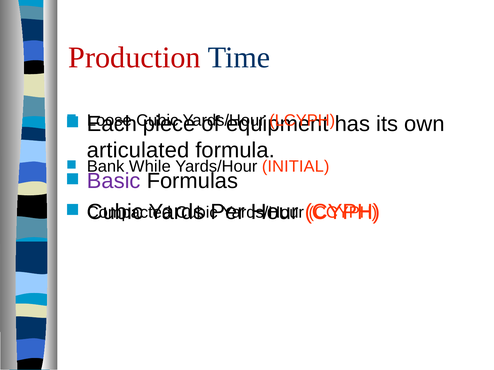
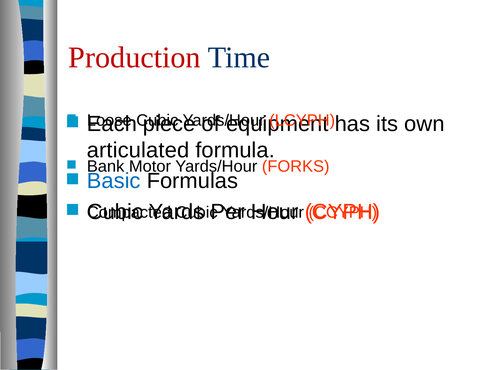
While: While -> Motor
INITIAL: INITIAL -> FORKS
Basic colour: purple -> blue
